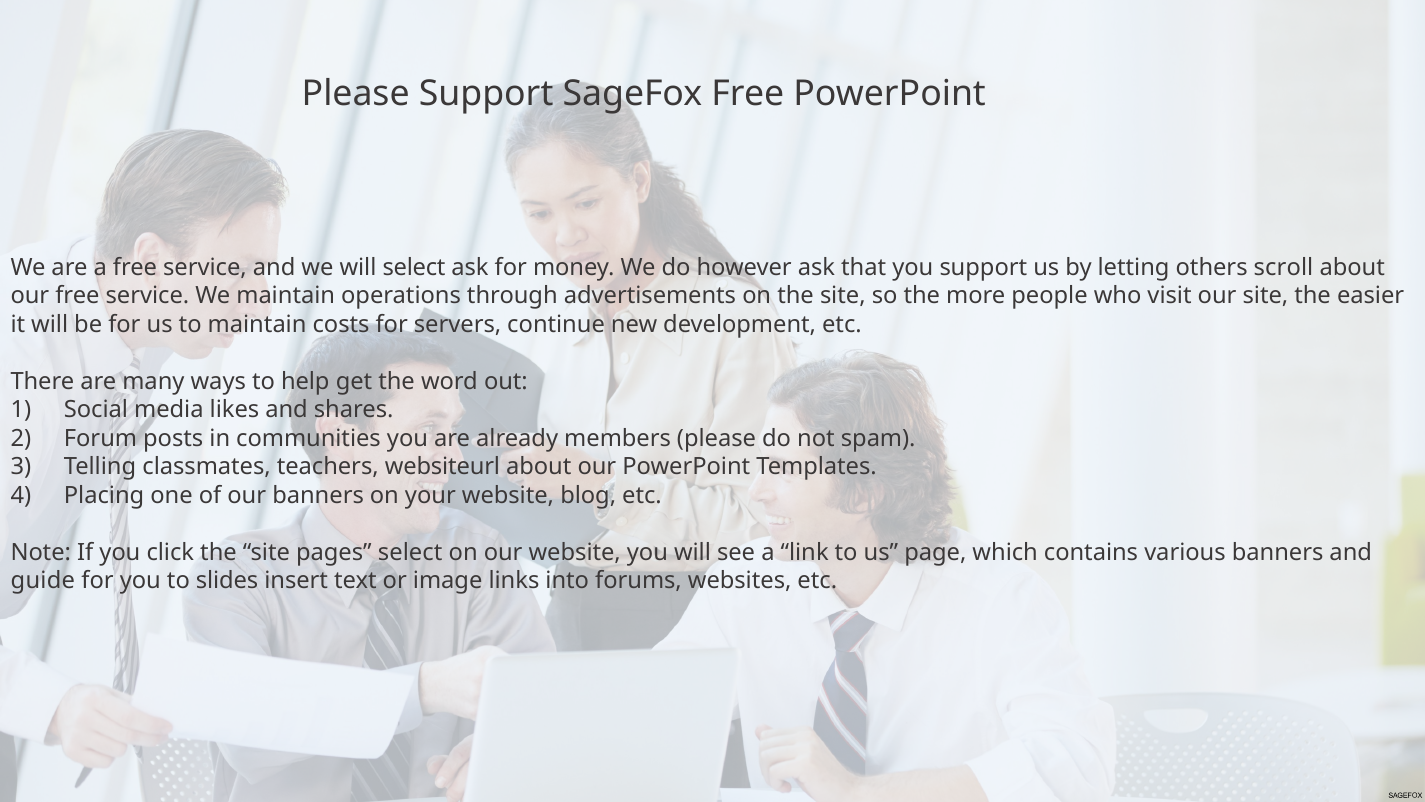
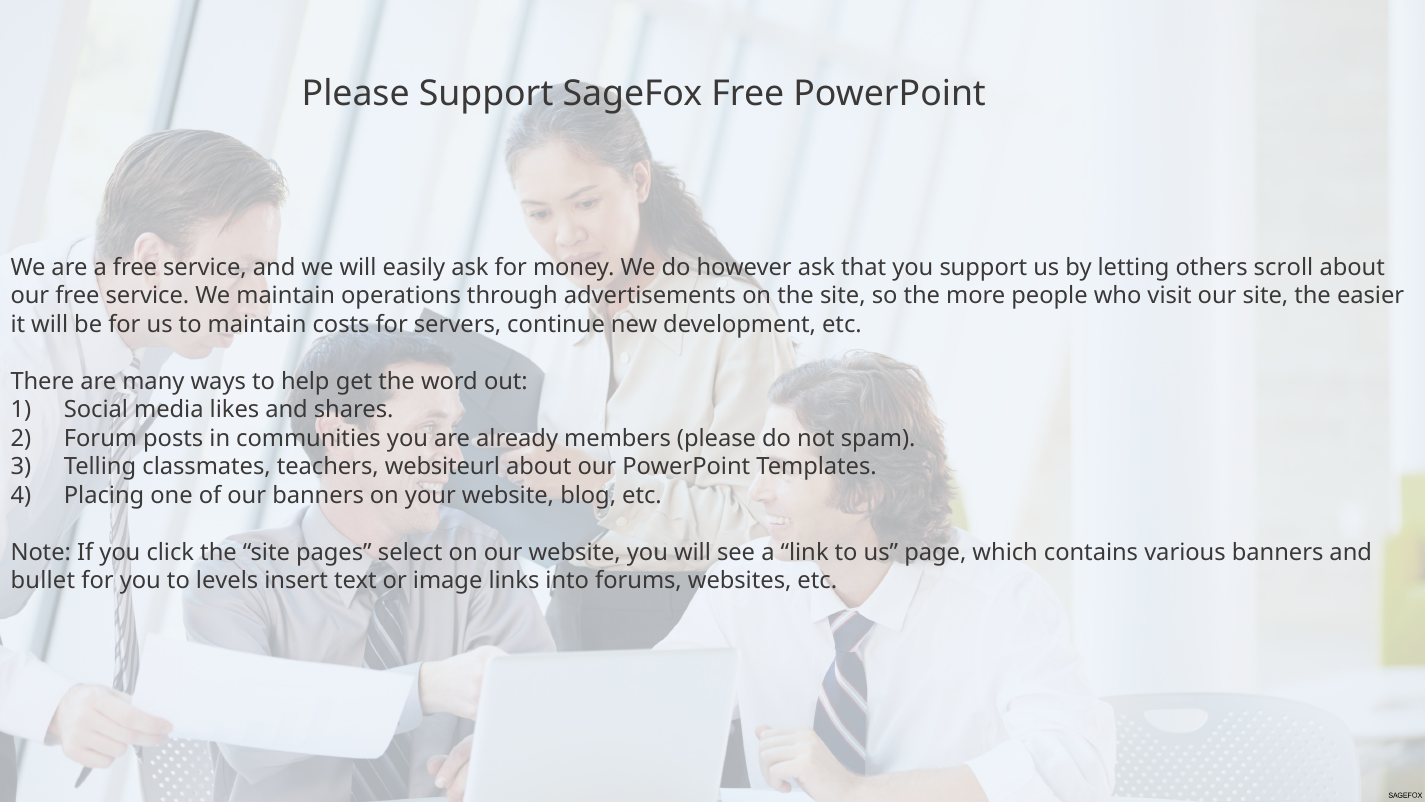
will select: select -> easily
guide: guide -> bullet
slides: slides -> levels
